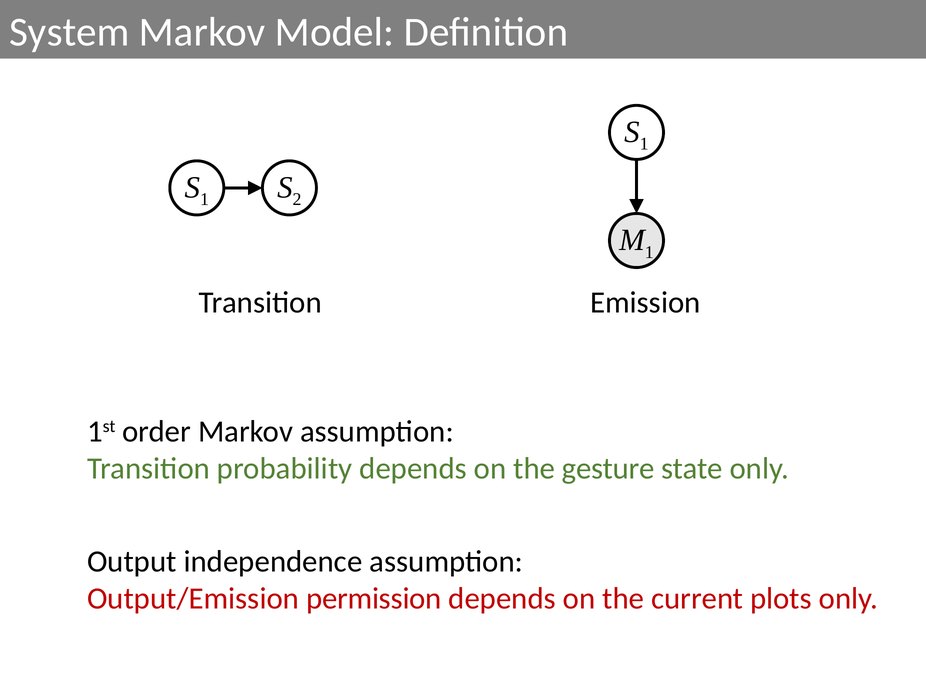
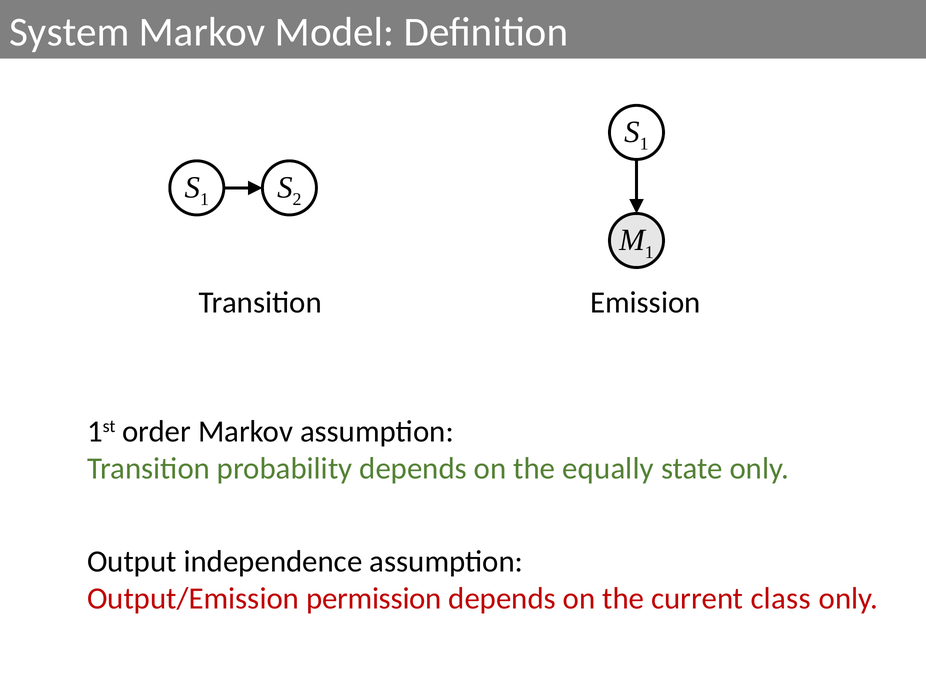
gesture: gesture -> equally
plots: plots -> class
